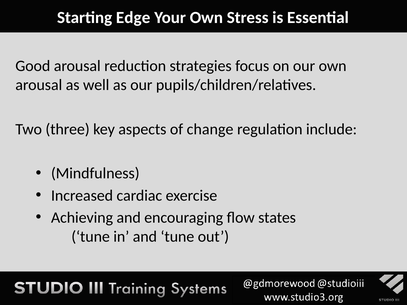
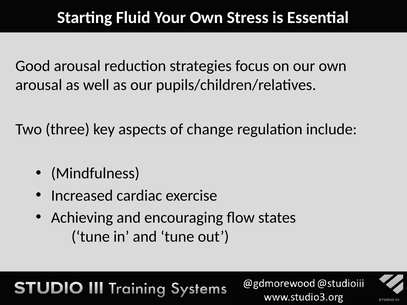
Edge: Edge -> Fluid
